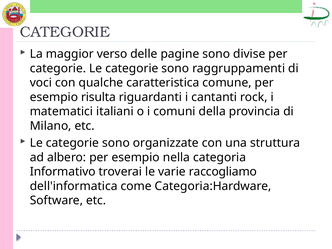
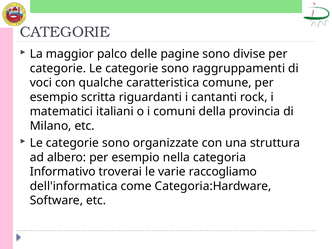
verso: verso -> palco
risulta: risulta -> scritta
